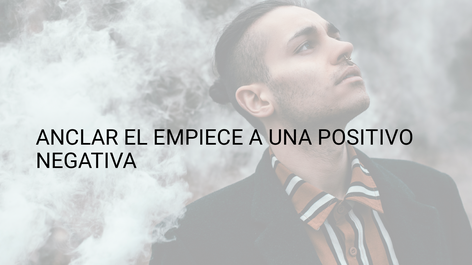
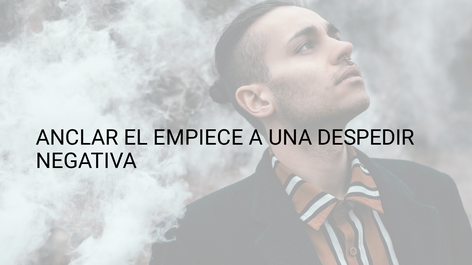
POSITIVO: POSITIVO -> DESPEDIR
